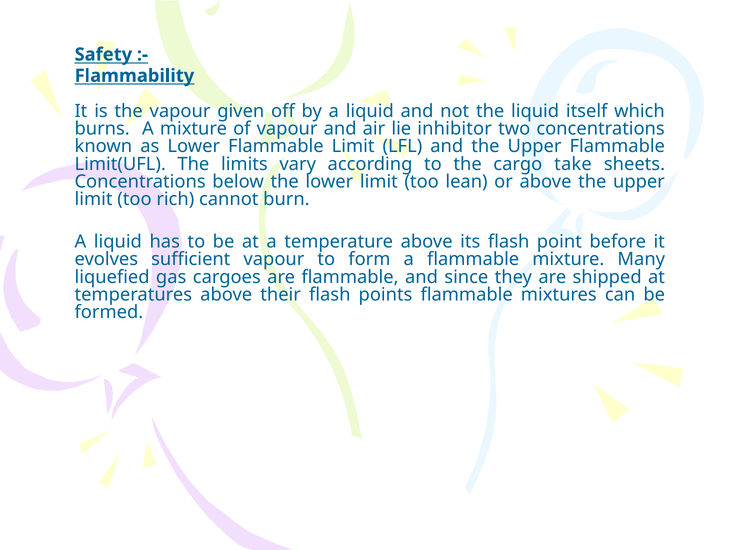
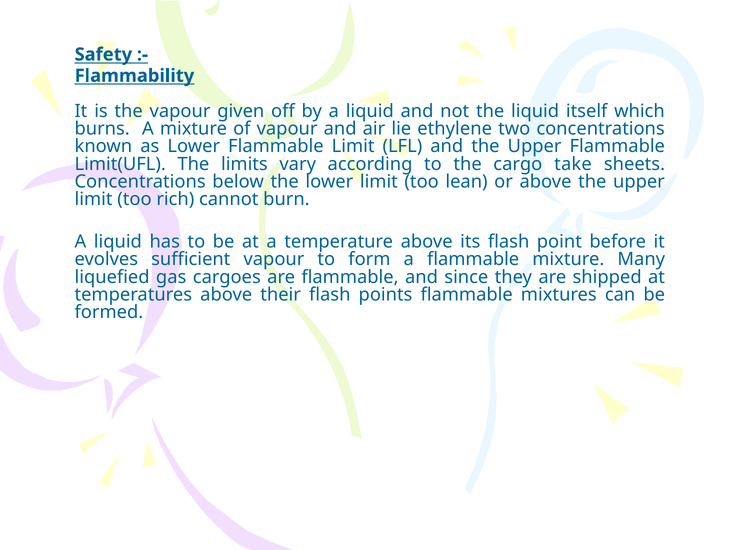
inhibitor: inhibitor -> ethylene
